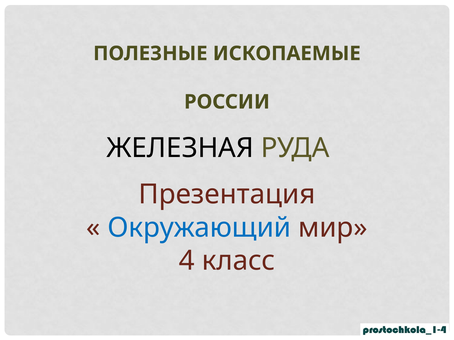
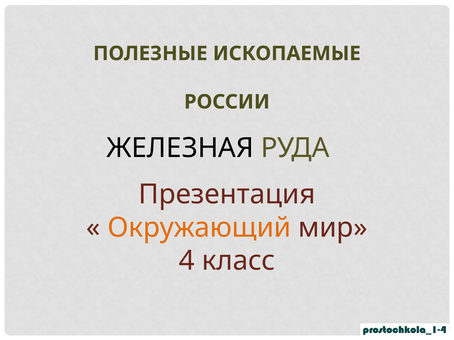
Окружающий colour: blue -> orange
